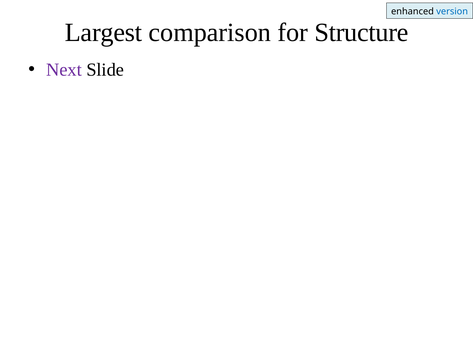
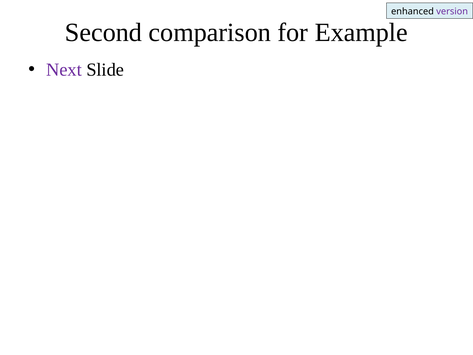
version colour: blue -> purple
Largest: Largest -> Second
Structure: Structure -> Example
